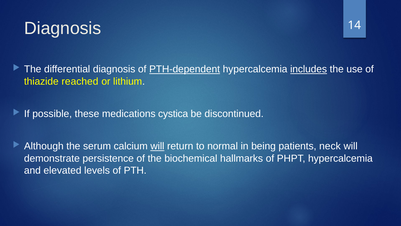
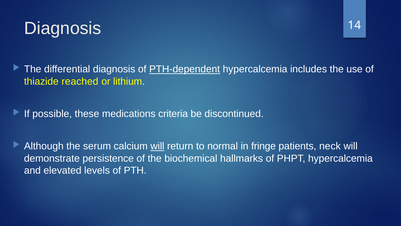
includes underline: present -> none
cystica: cystica -> criteria
being: being -> fringe
